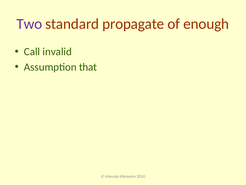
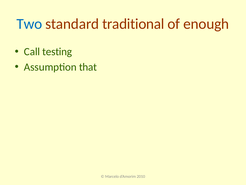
Two colour: purple -> blue
propagate: propagate -> traditional
invalid: invalid -> testing
